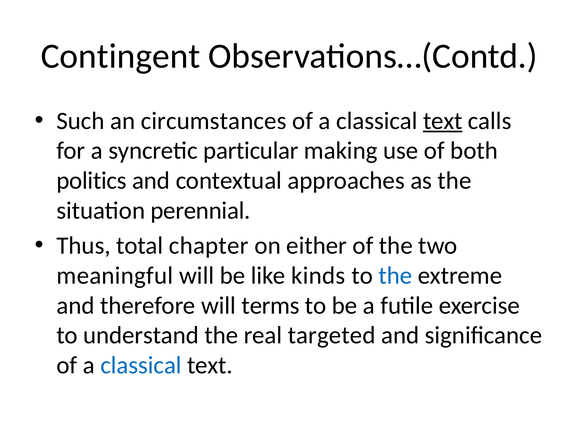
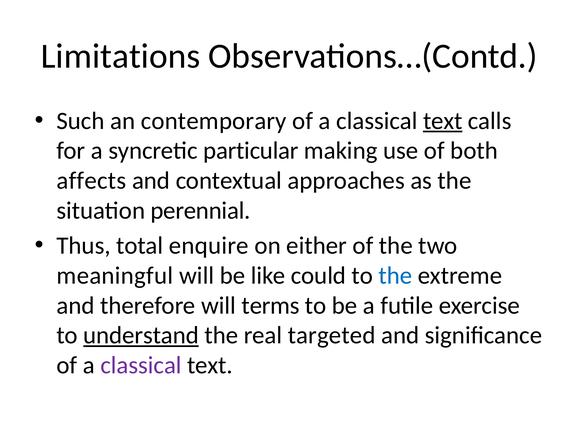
Contingent: Contingent -> Limitations
circumstances: circumstances -> contemporary
politics: politics -> affects
chapter: chapter -> enquire
kinds: kinds -> could
understand underline: none -> present
classical at (141, 366) colour: blue -> purple
